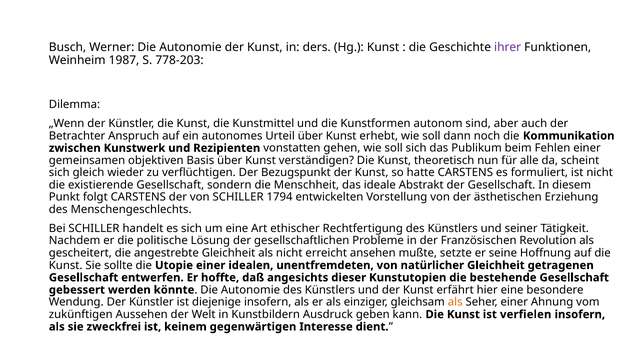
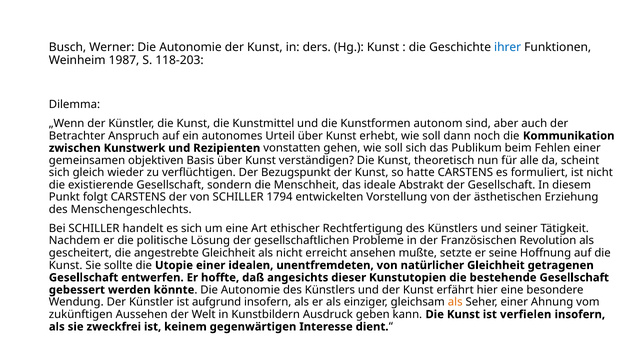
ihrer colour: purple -> blue
778-203: 778-203 -> 118-203
diejenige: diejenige -> aufgrund
